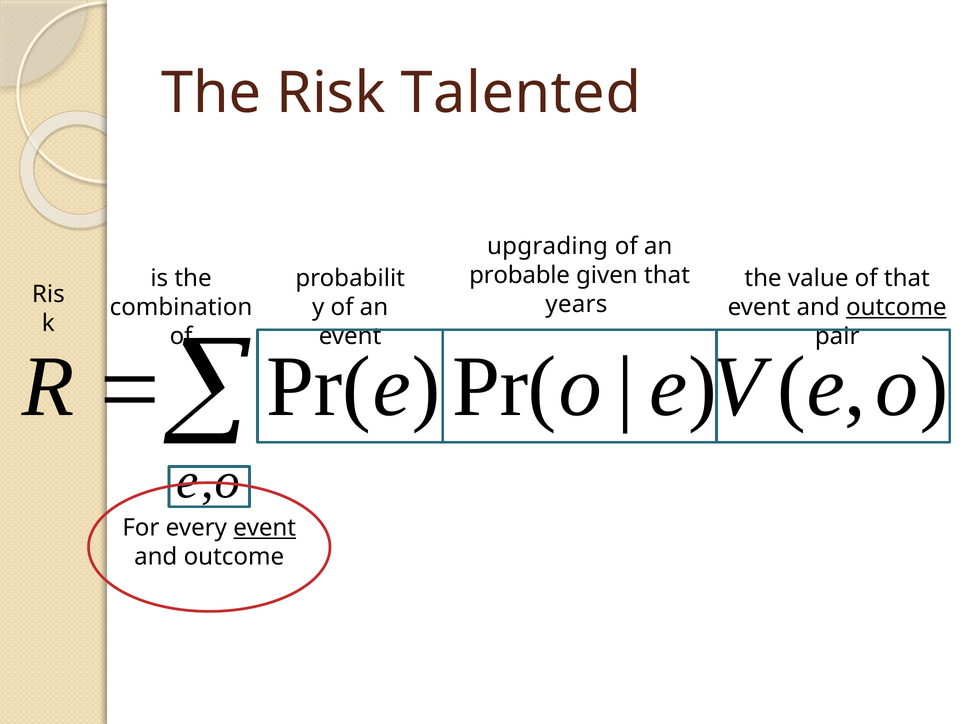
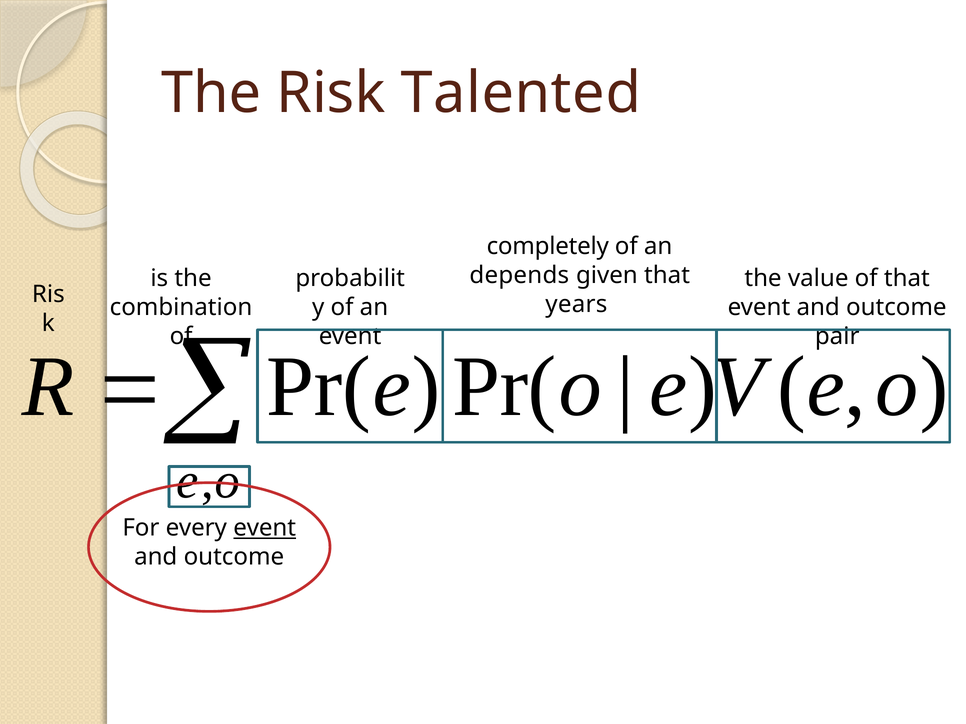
upgrading: upgrading -> completely
probable: probable -> depends
outcome at (896, 307) underline: present -> none
